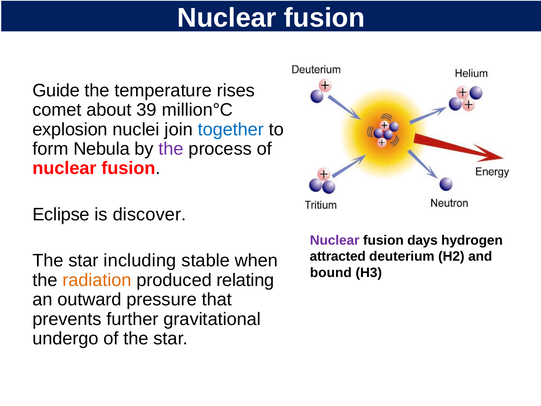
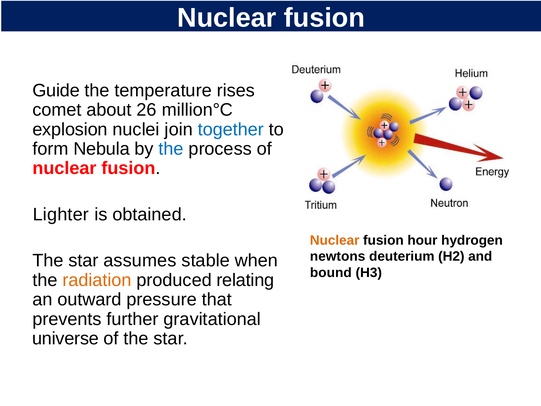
39: 39 -> 26
the at (171, 149) colour: purple -> blue
Eclipse: Eclipse -> Lighter
discover: discover -> obtained
Nuclear at (335, 240) colour: purple -> orange
days: days -> hour
attracted: attracted -> newtons
including: including -> assumes
undergo: undergo -> universe
